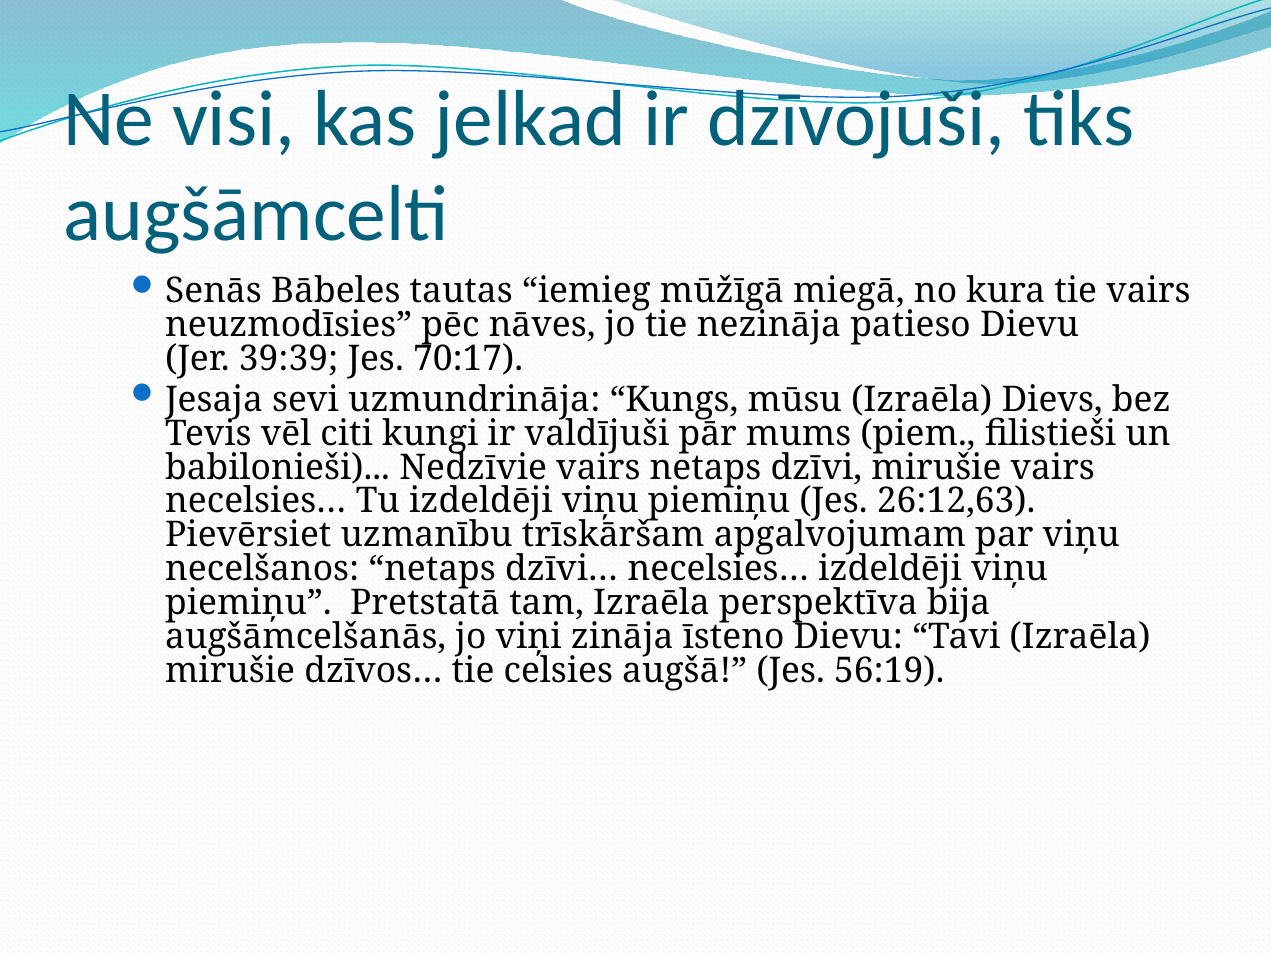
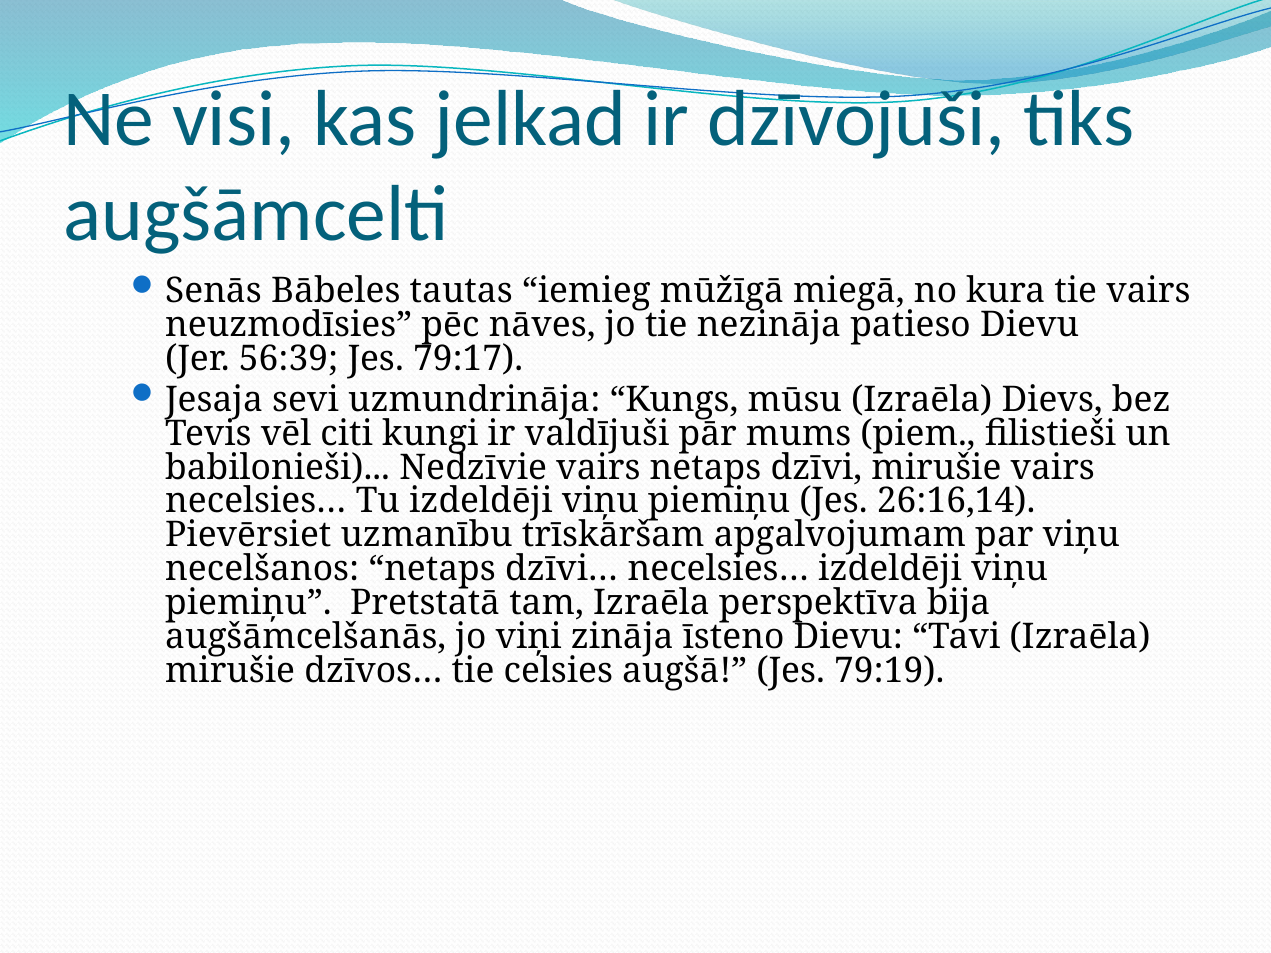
39:39: 39:39 -> 56:39
70:17: 70:17 -> 79:17
26:12,63: 26:12,63 -> 26:16,14
56:19: 56:19 -> 79:19
